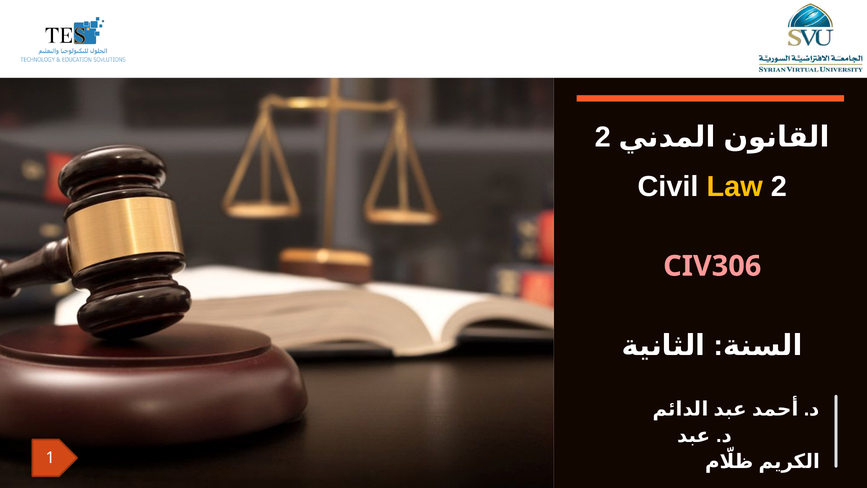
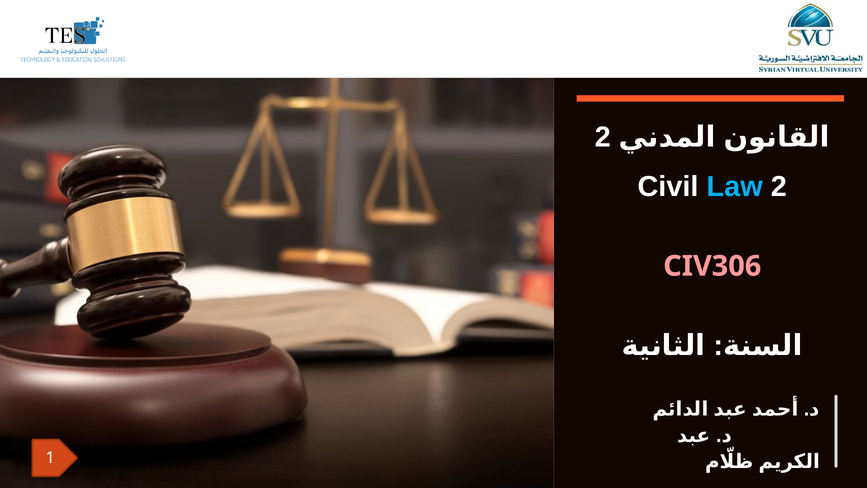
Law colour: yellow -> light blue
